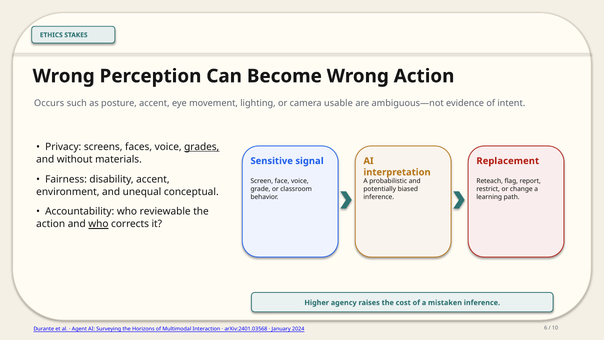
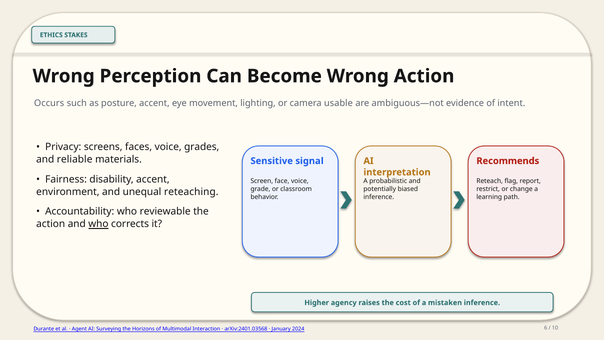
grades underline: present -> none
without: without -> reliable
Replacement: Replacement -> Recommends
conceptual: conceptual -> reteaching
